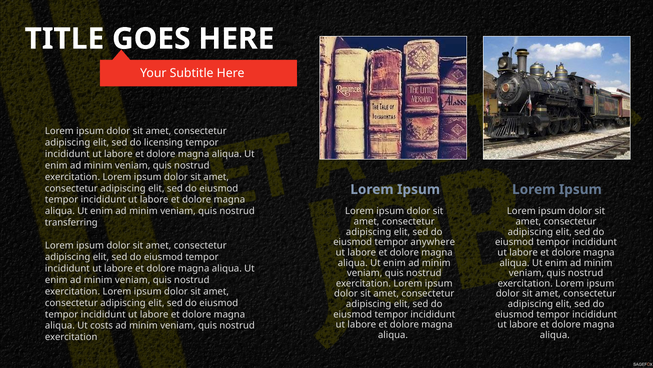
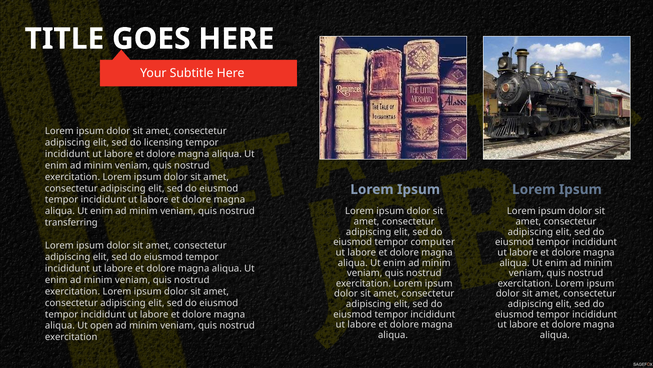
anywhere: anywhere -> computer
costs: costs -> open
